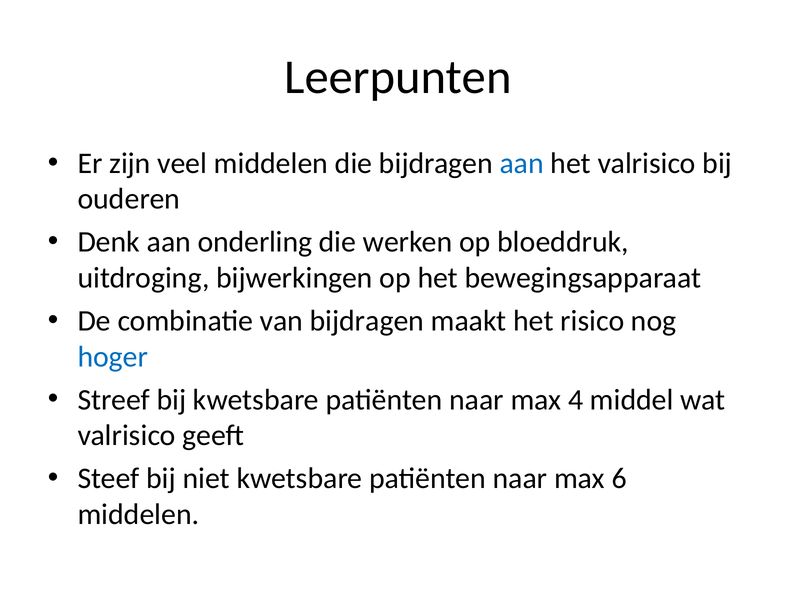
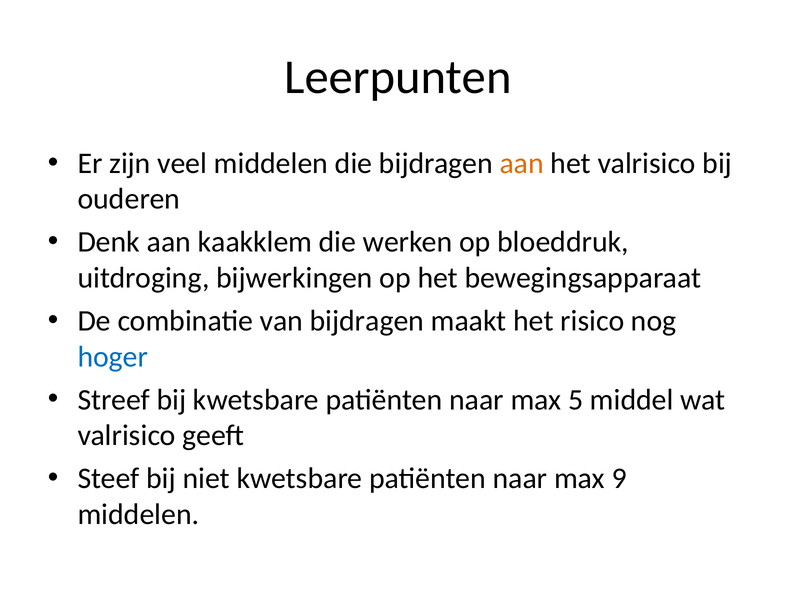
aan at (522, 163) colour: blue -> orange
onderling: onderling -> kaakklem
4: 4 -> 5
6: 6 -> 9
